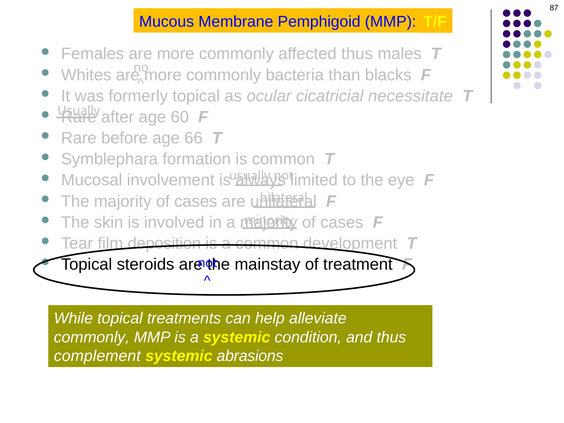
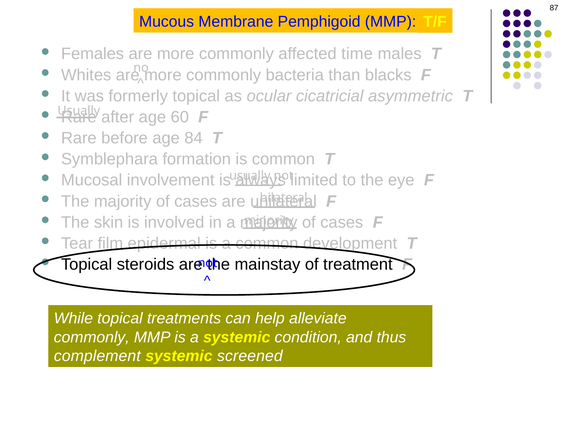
affected thus: thus -> time
necessitate: necessitate -> asymmetric
66: 66 -> 84
deposition: deposition -> epidermal
abrasions: abrasions -> screened
